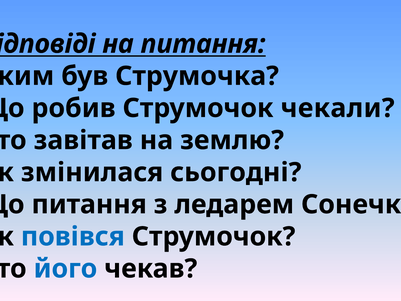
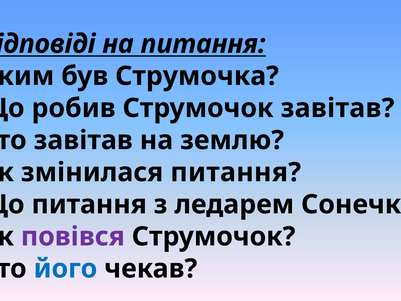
Струмочок чекали: чекали -> завітав
змінилася сьогодні: сьогодні -> питання
повівся colour: blue -> purple
